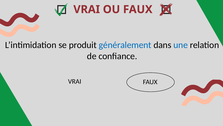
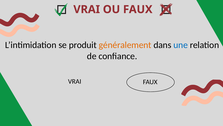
généralement colour: blue -> orange
